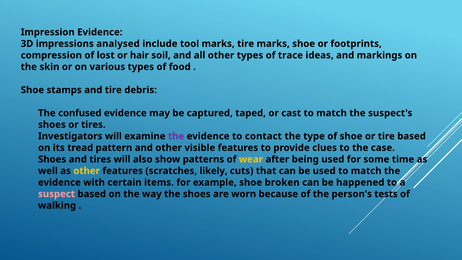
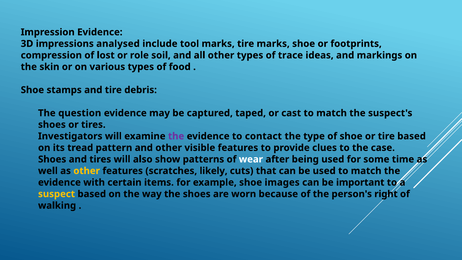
hair: hair -> role
confused: confused -> question
wear colour: yellow -> white
broken: broken -> images
happened: happened -> important
suspect colour: pink -> yellow
tests: tests -> right
